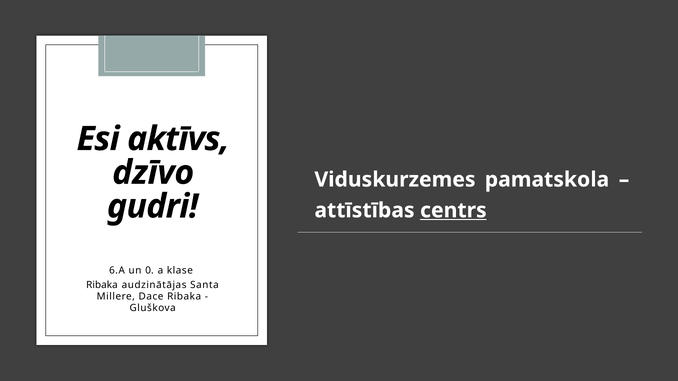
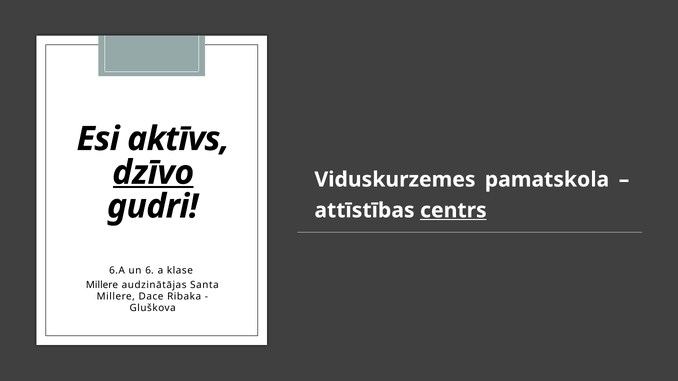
dzīvo underline: none -> present
0: 0 -> 6
Ribaka at (102, 285): Ribaka -> Millere
